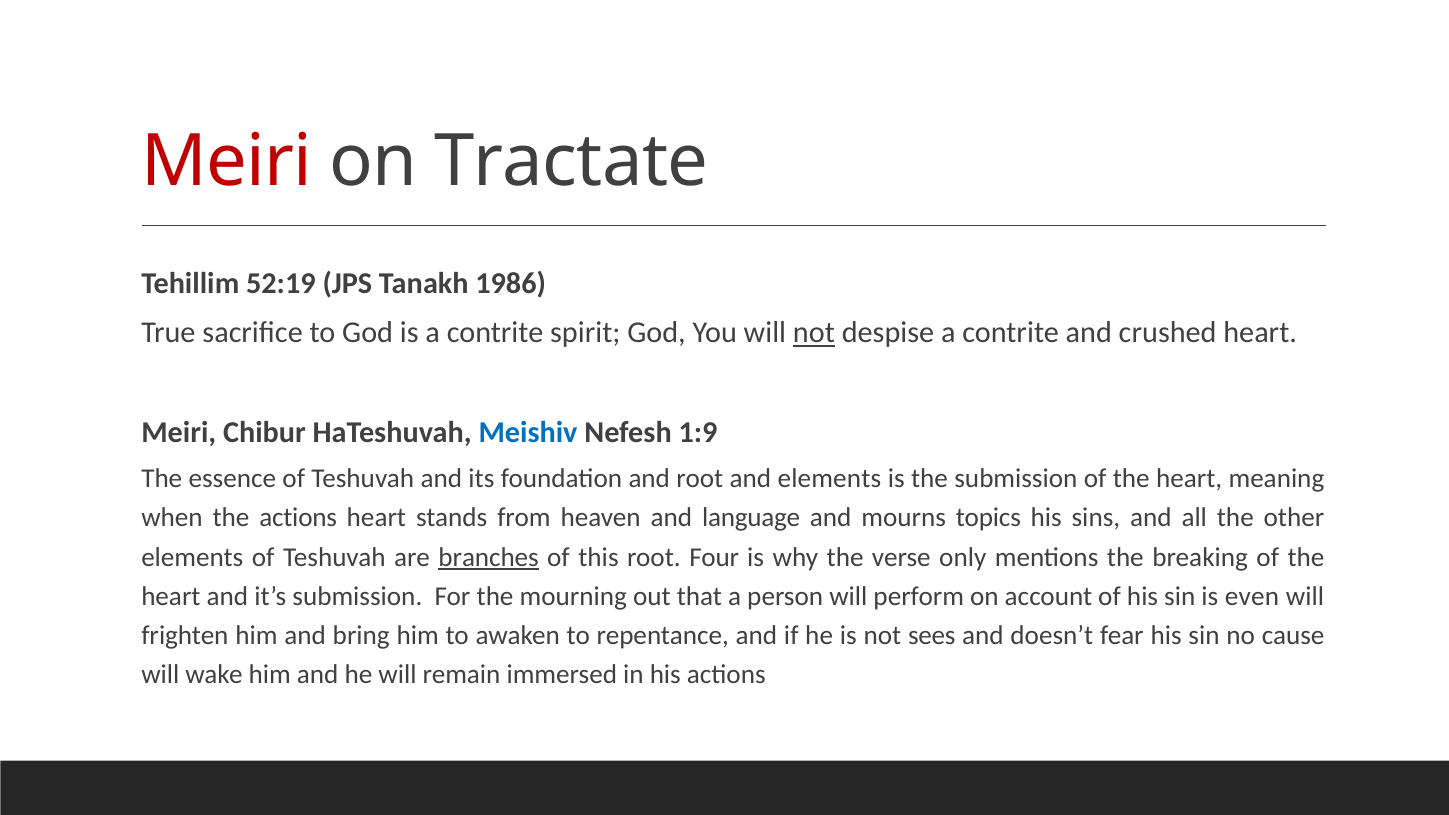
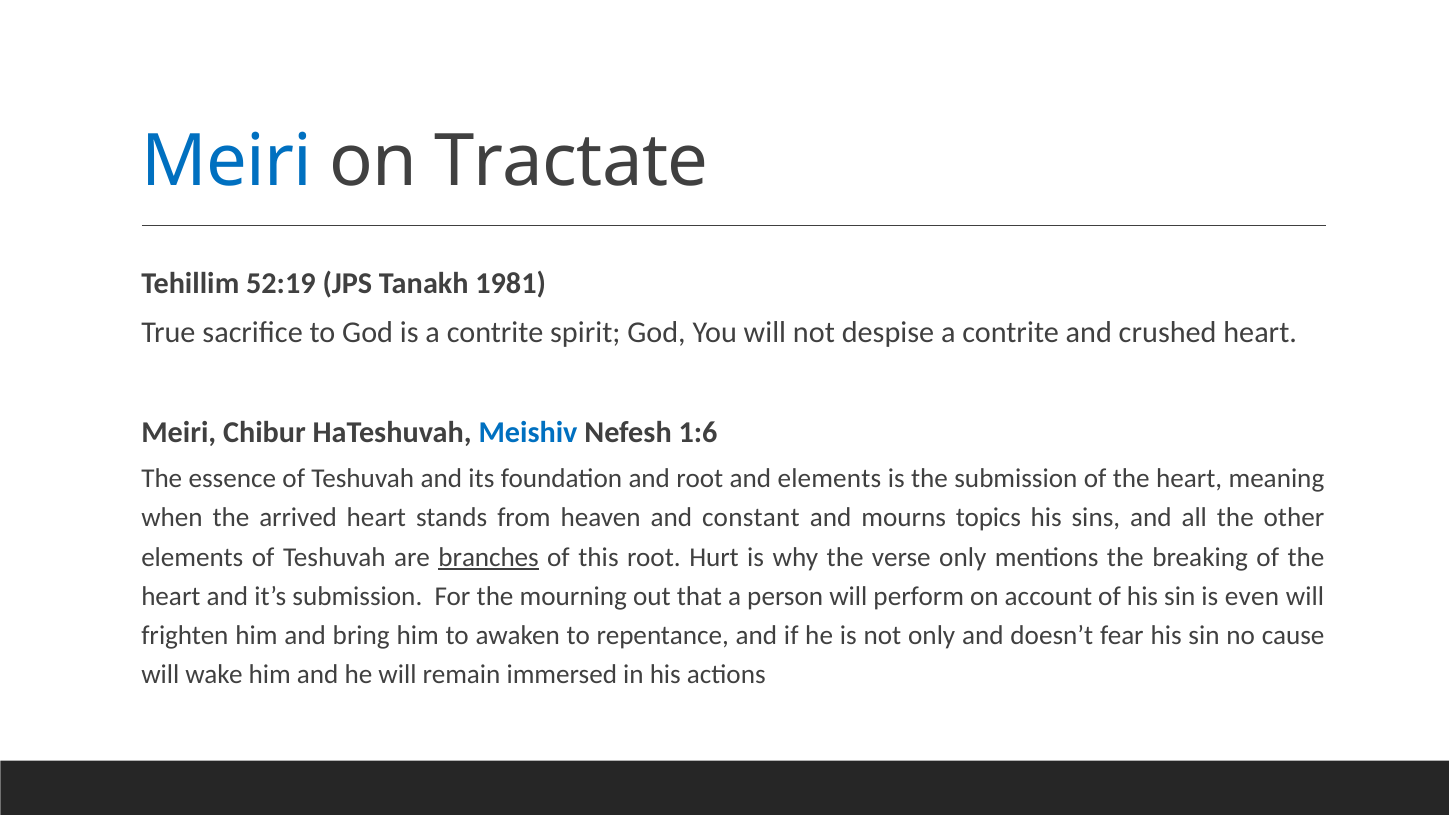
Meiri at (227, 161) colour: red -> blue
1986: 1986 -> 1981
not at (814, 333) underline: present -> none
1:9: 1:9 -> 1:6
the actions: actions -> arrived
language: language -> constant
Four: Four -> Hurt
not sees: sees -> only
